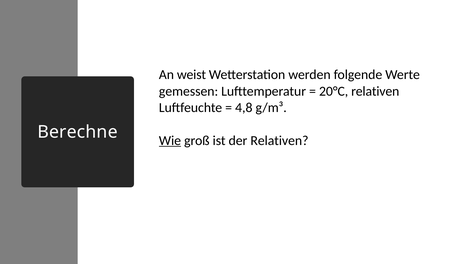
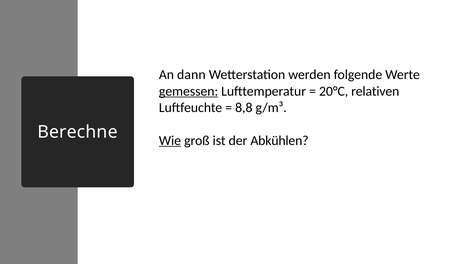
weist: weist -> dann
gemessen underline: none -> present
4,8: 4,8 -> 8,8
der Relativen: Relativen -> Abkühlen
